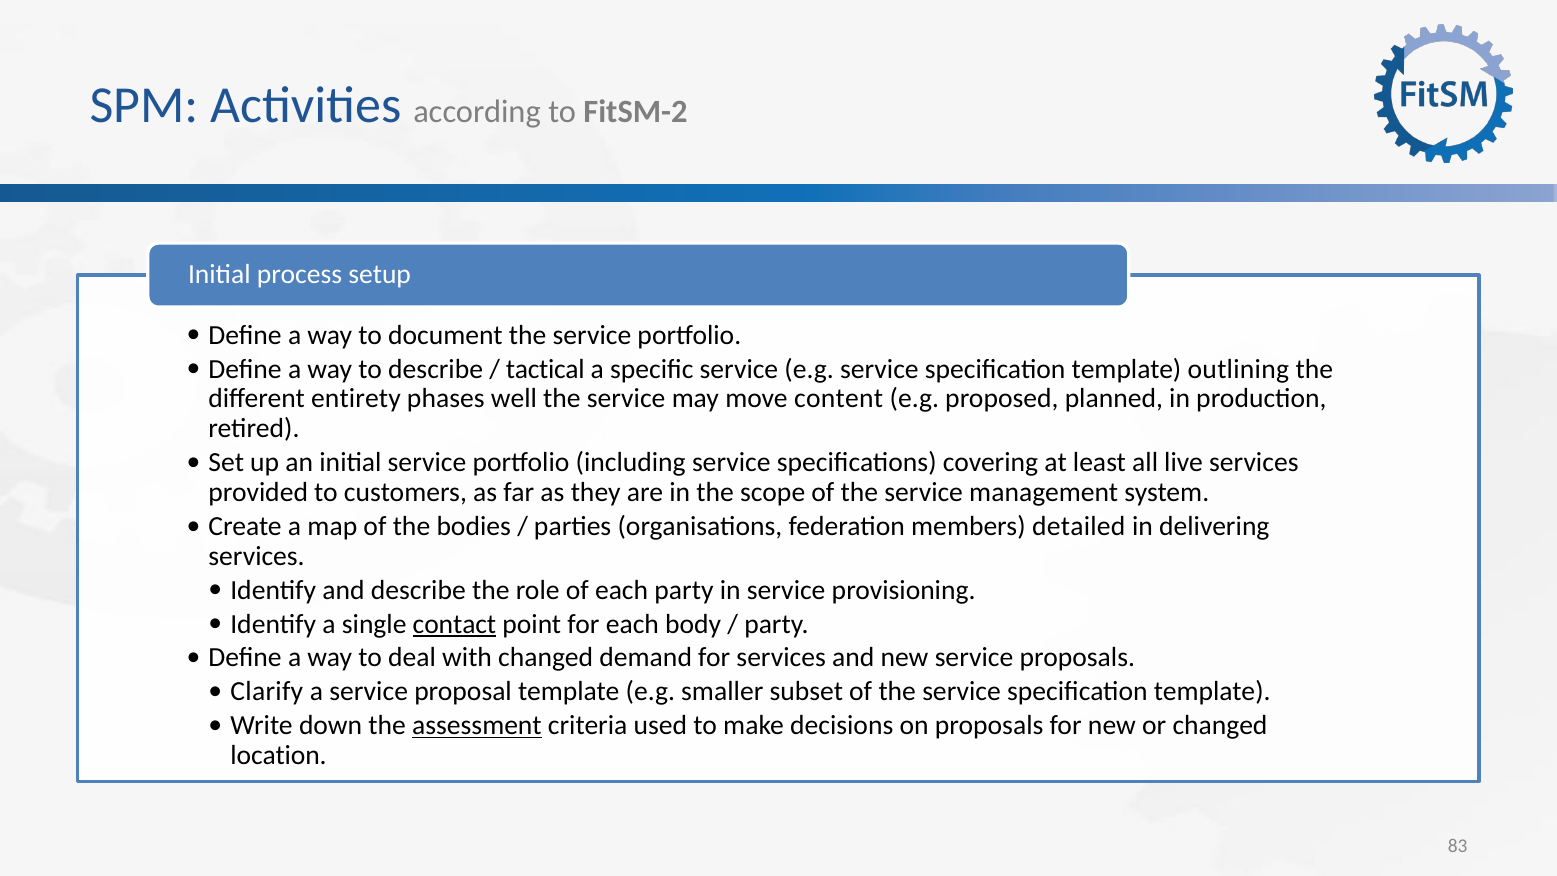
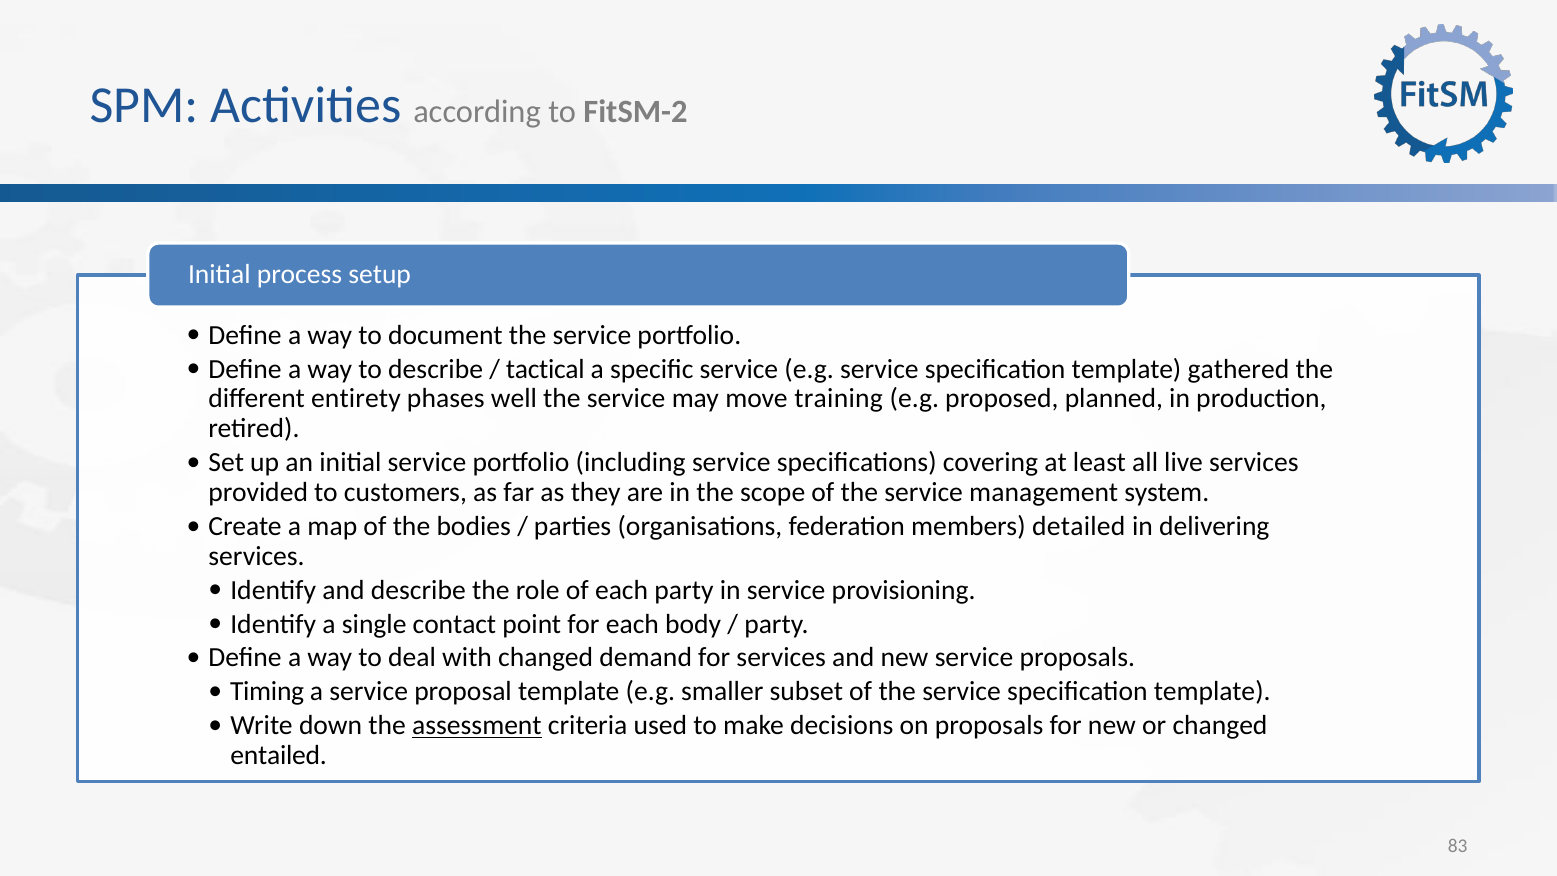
outlining: outlining -> gathered
content: content -> training
contact underline: present -> none
Clarify: Clarify -> Timing
location: location -> entailed
